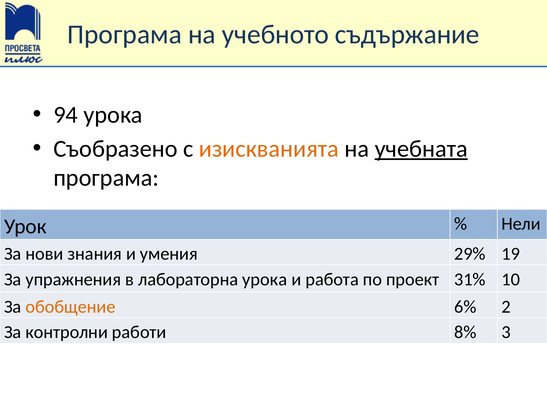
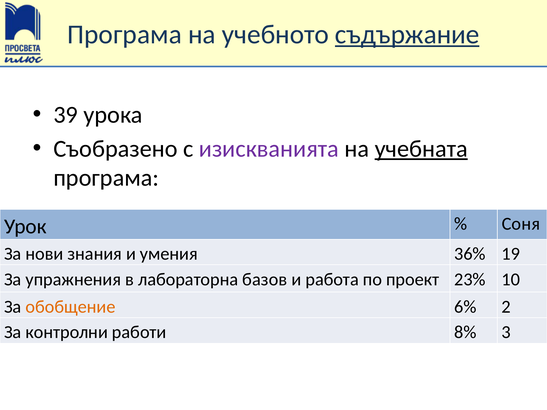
съдържание underline: none -> present
94: 94 -> 39
изискванията colour: orange -> purple
Нели: Нели -> Соня
29%: 29% -> 36%
лабораторна урока: урока -> базов
31%: 31% -> 23%
